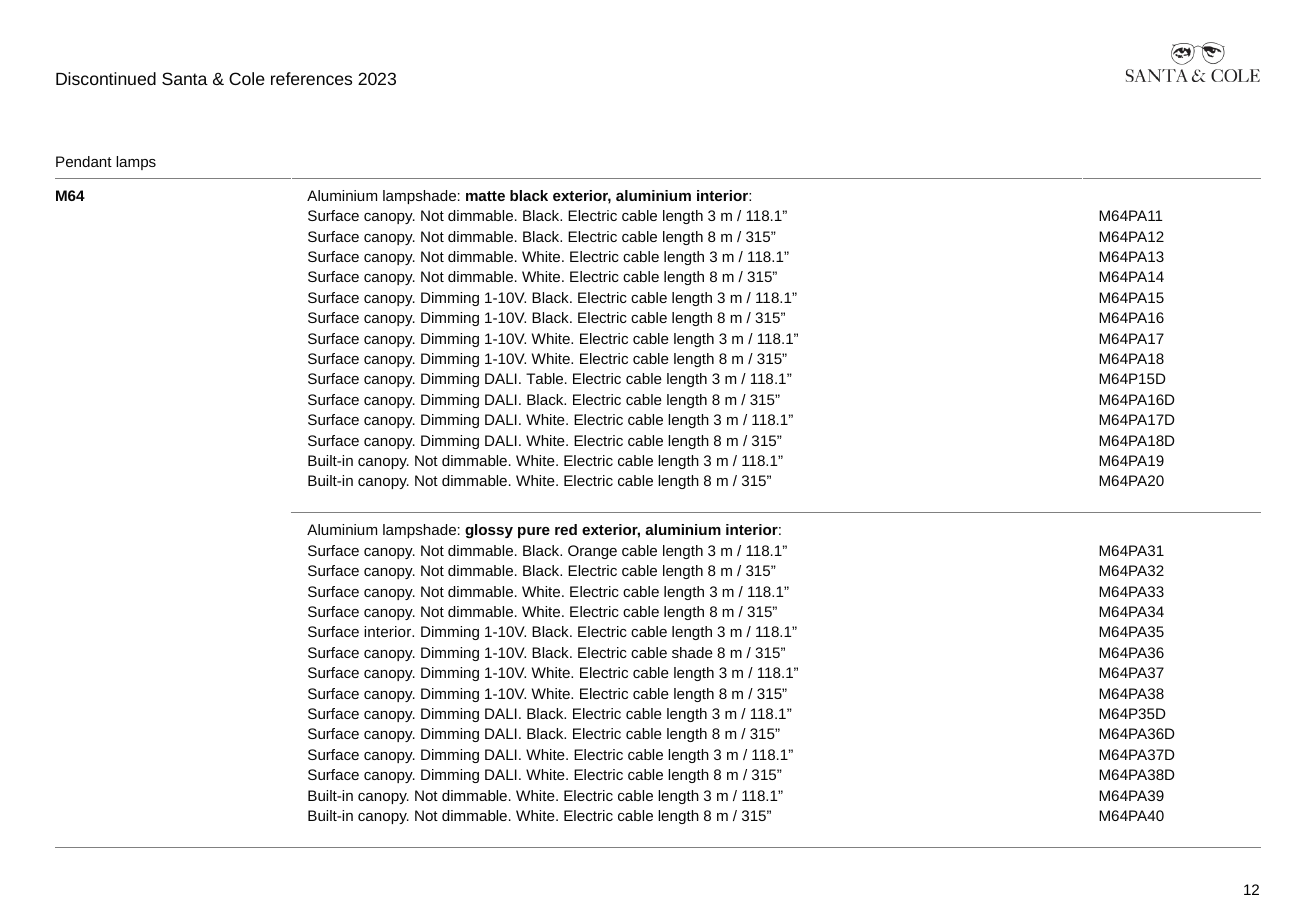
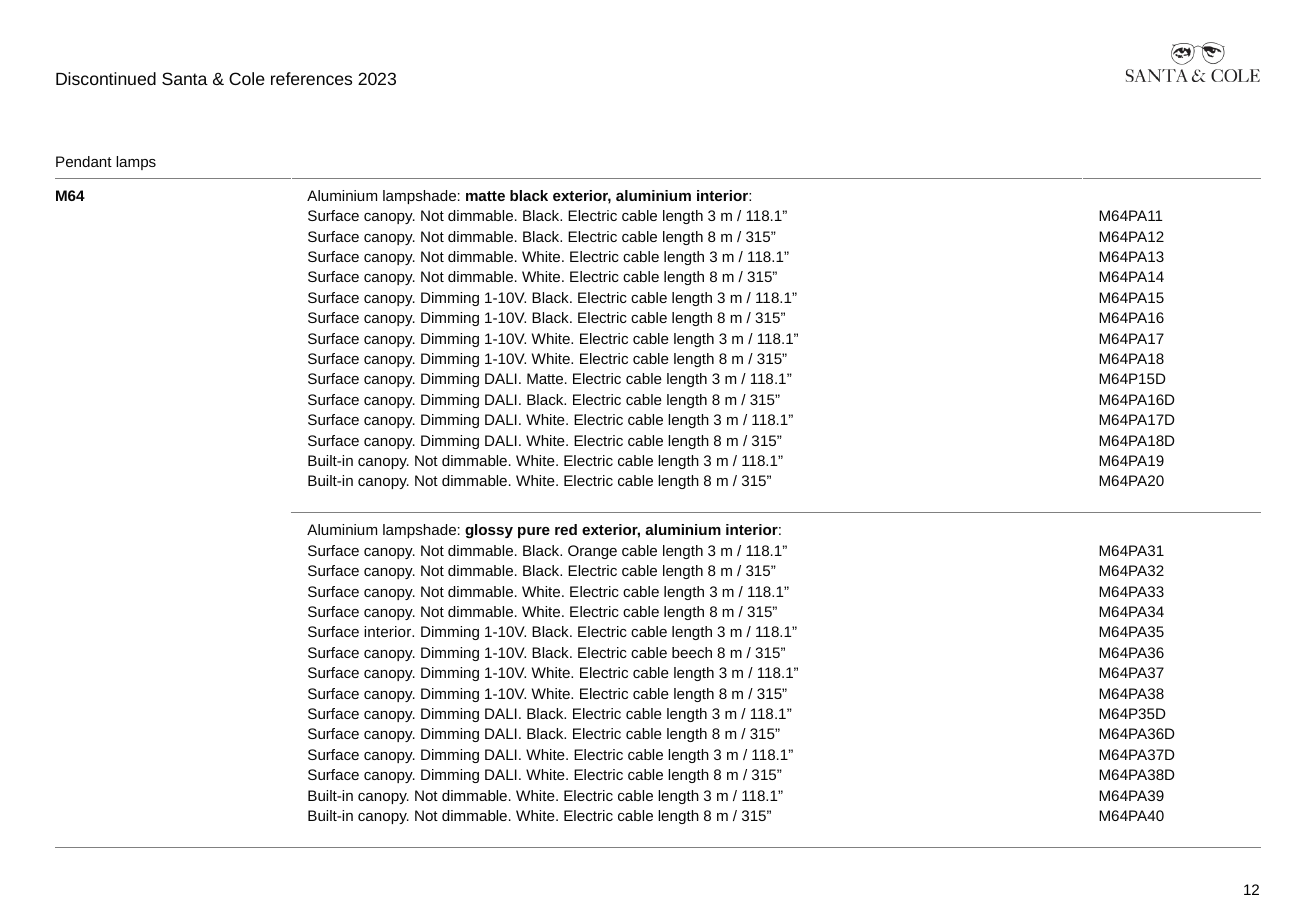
DALI Table: Table -> Matte
shade: shade -> beech
